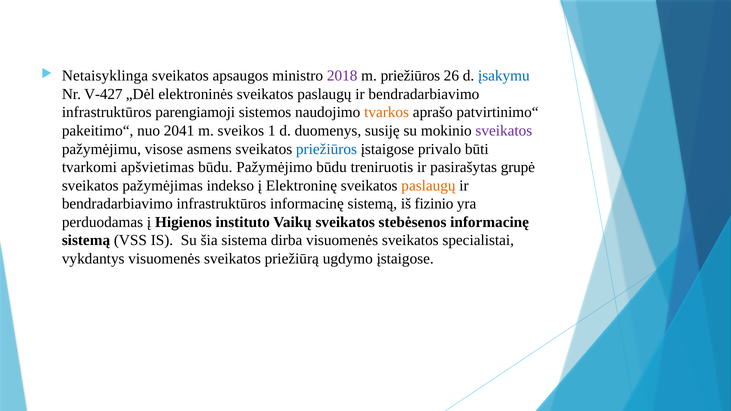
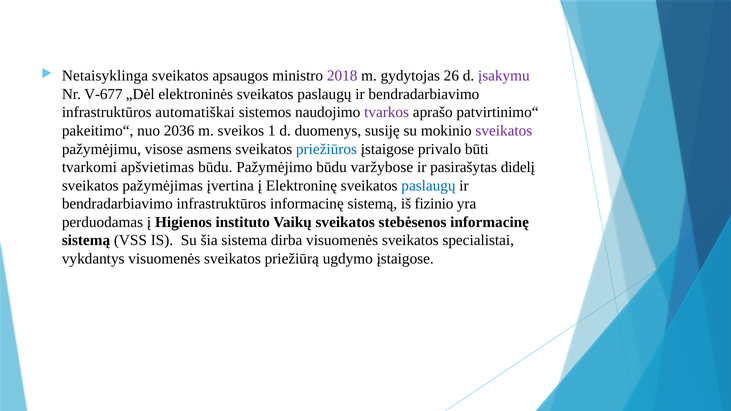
m priežiūros: priežiūros -> gydytojas
įsakymu colour: blue -> purple
V-427: V-427 -> V-677
parengiamoji: parengiamoji -> automatiškai
tvarkos colour: orange -> purple
2041: 2041 -> 2036
treniruotis: treniruotis -> varžybose
grupė: grupė -> didelį
indekso: indekso -> įvertina
paslaugų at (428, 186) colour: orange -> blue
